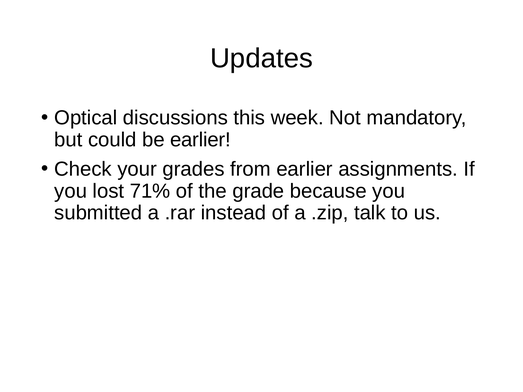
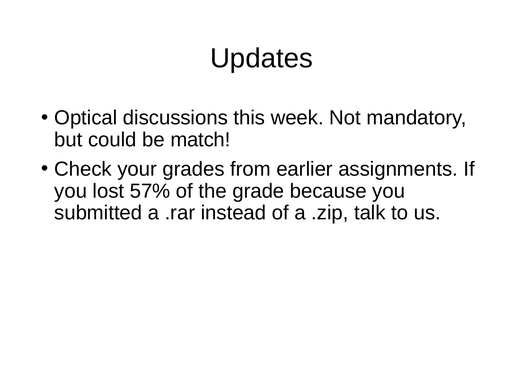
be earlier: earlier -> match
71%: 71% -> 57%
